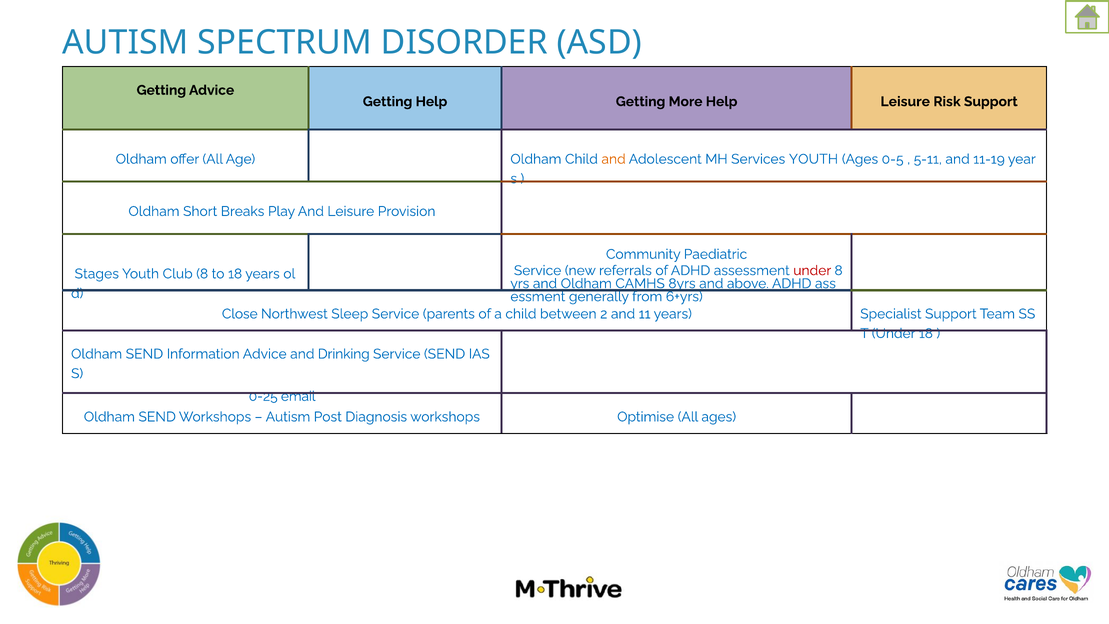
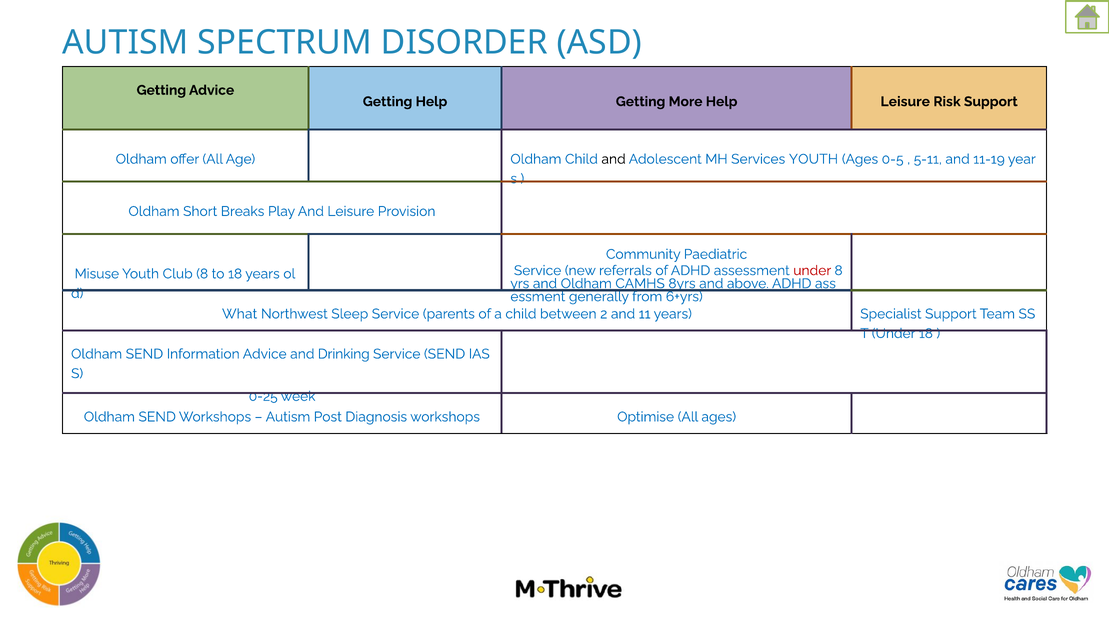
and at (614, 159) colour: orange -> black
Stages: Stages -> Misuse
Close: Close -> What
email: email -> week
